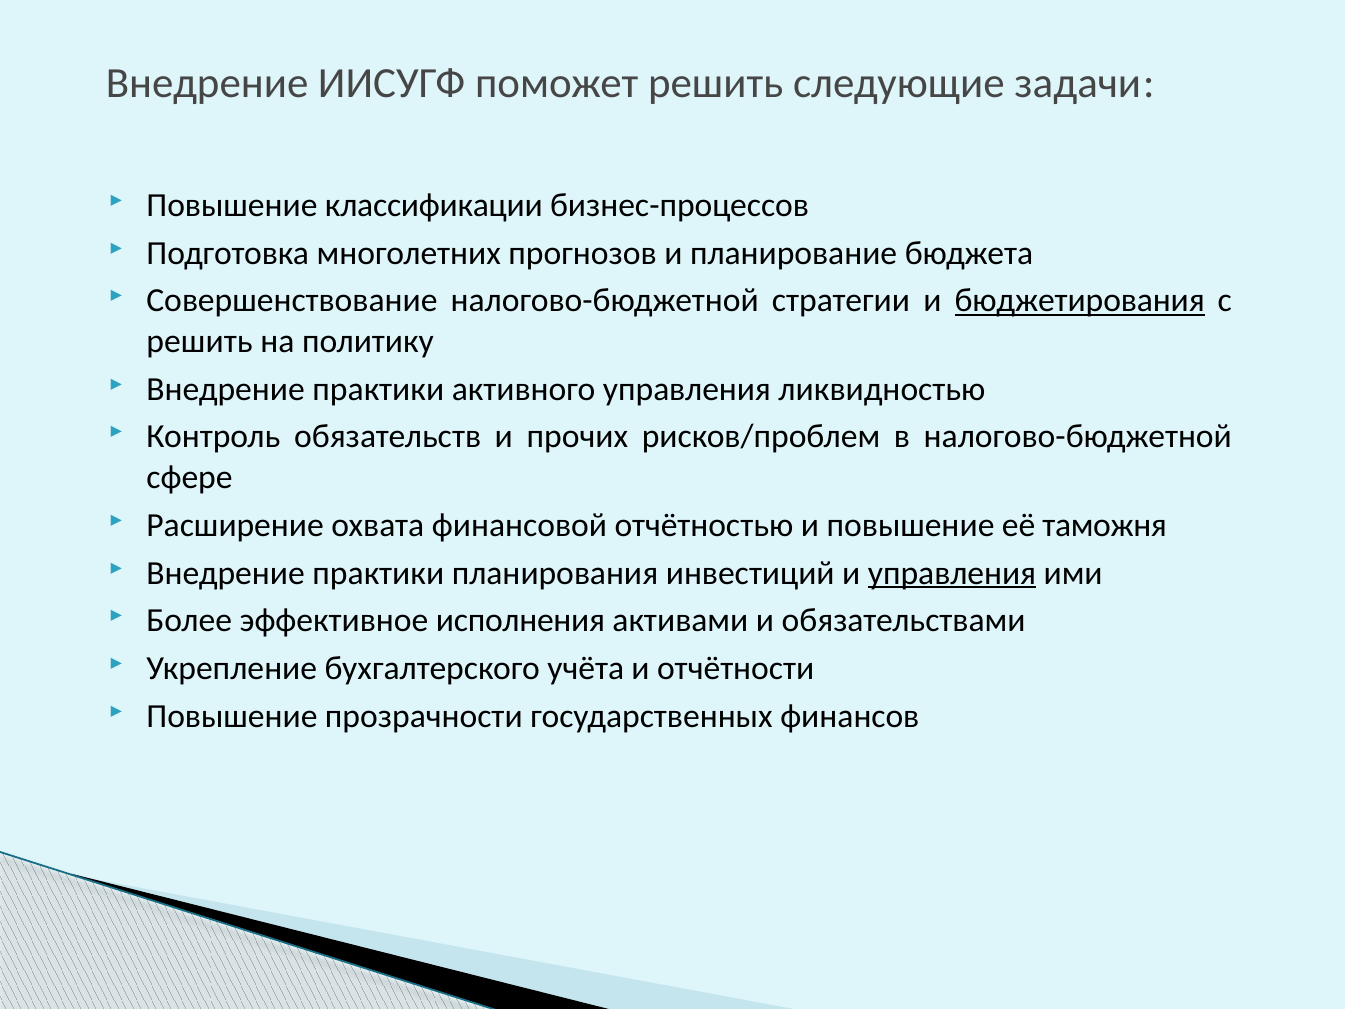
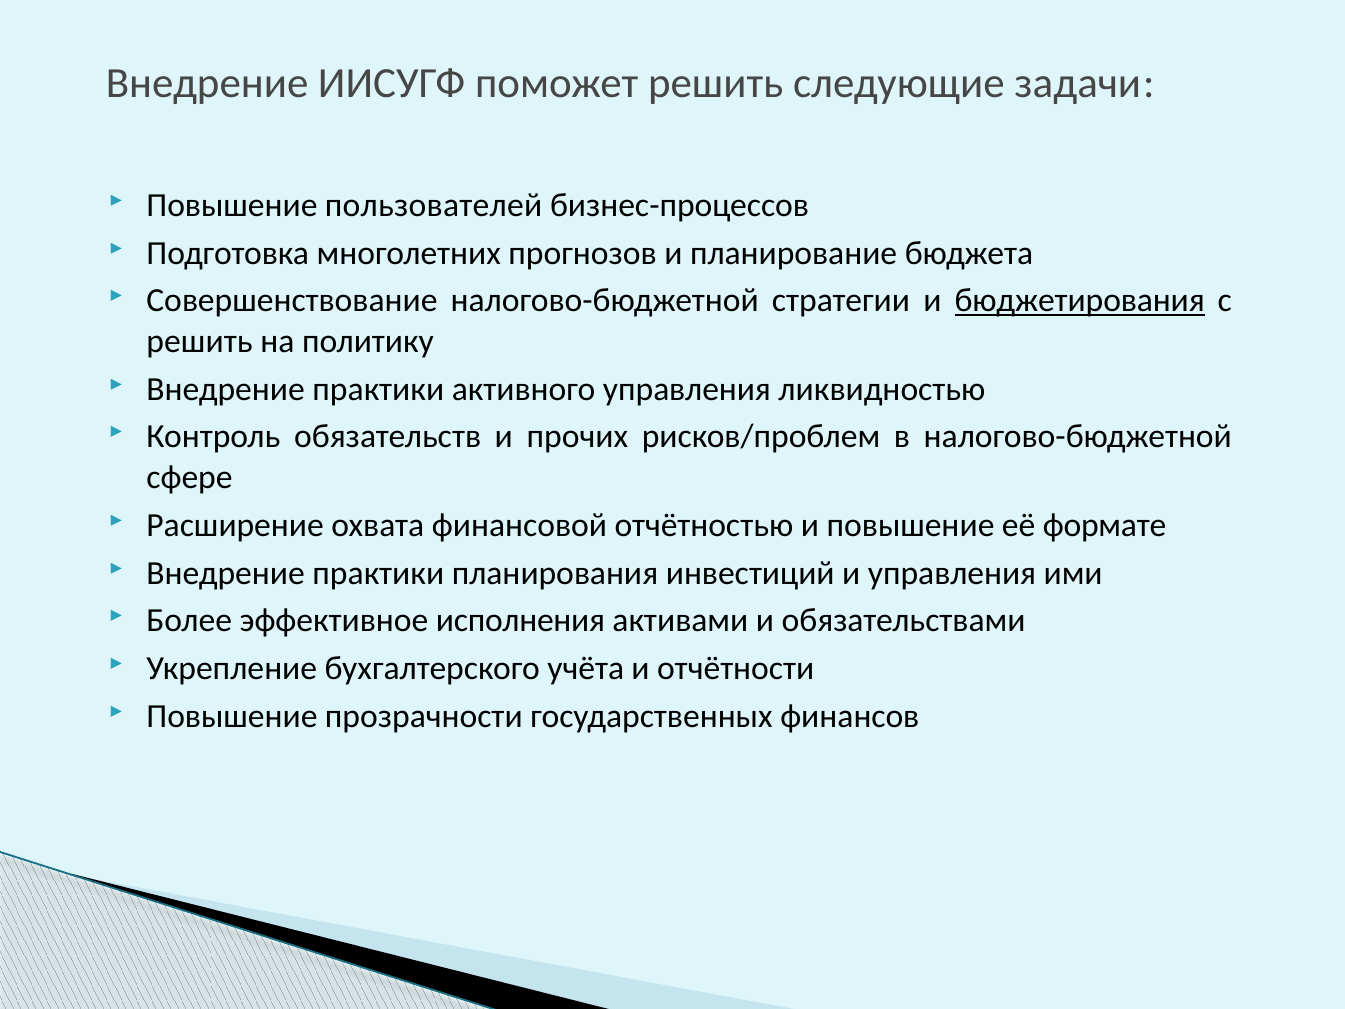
классификации: классификации -> пользователей
таможня: таможня -> формате
управления at (952, 573) underline: present -> none
